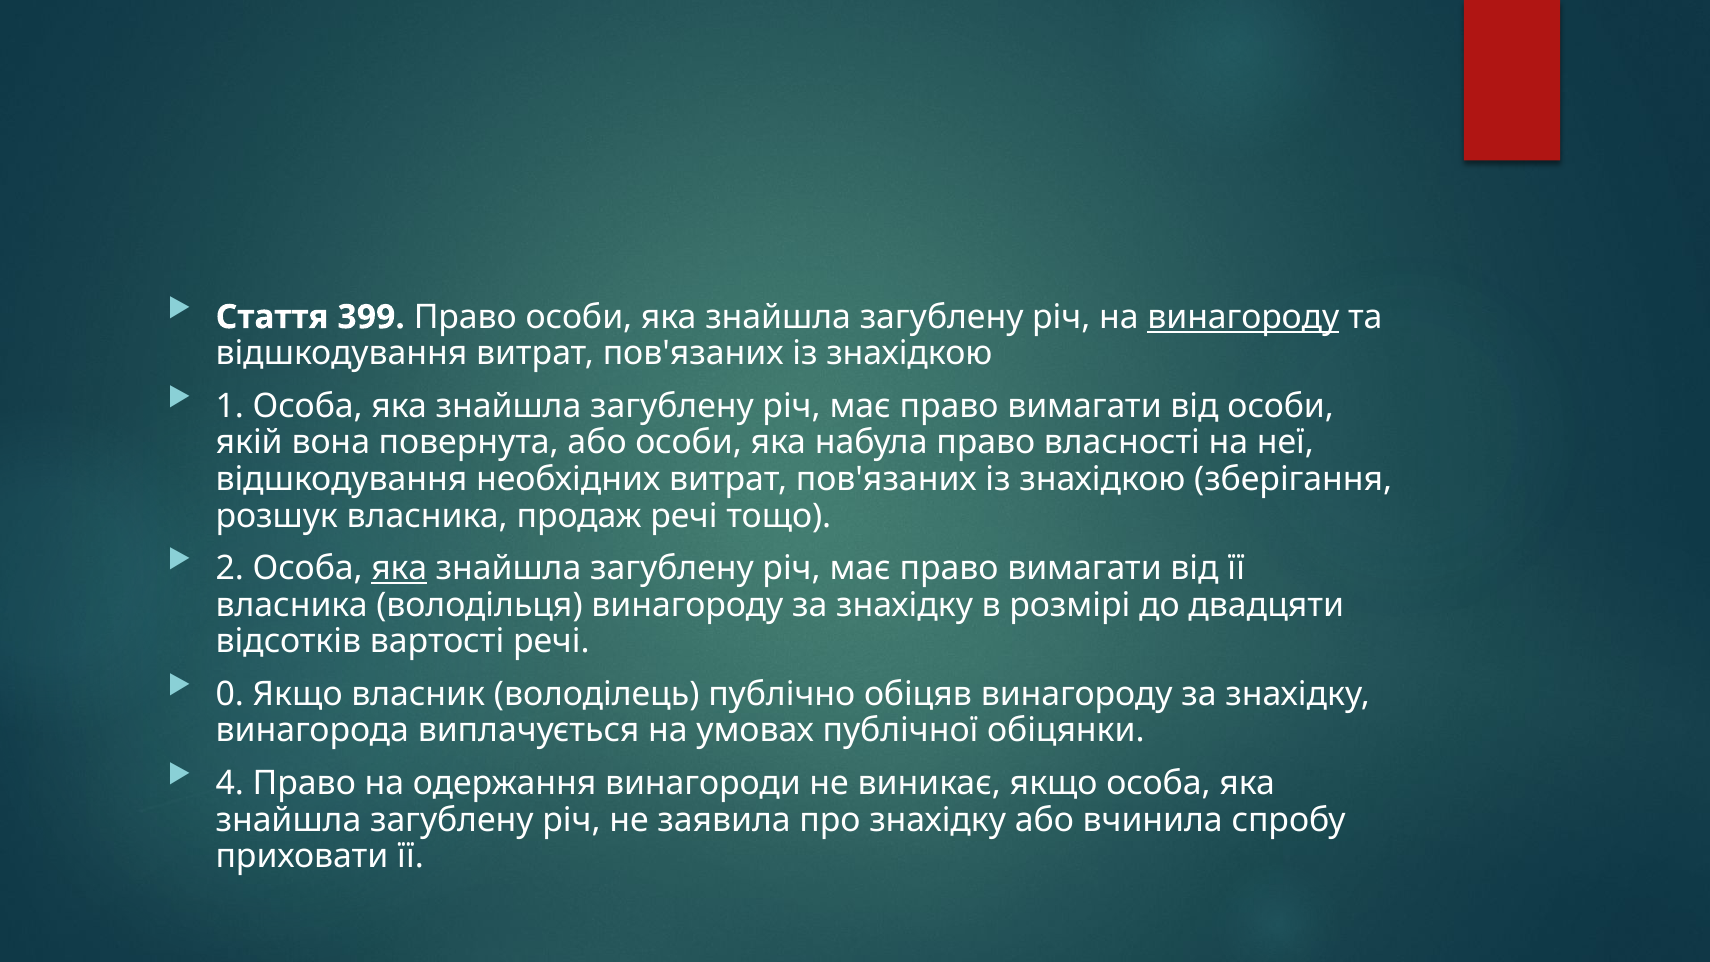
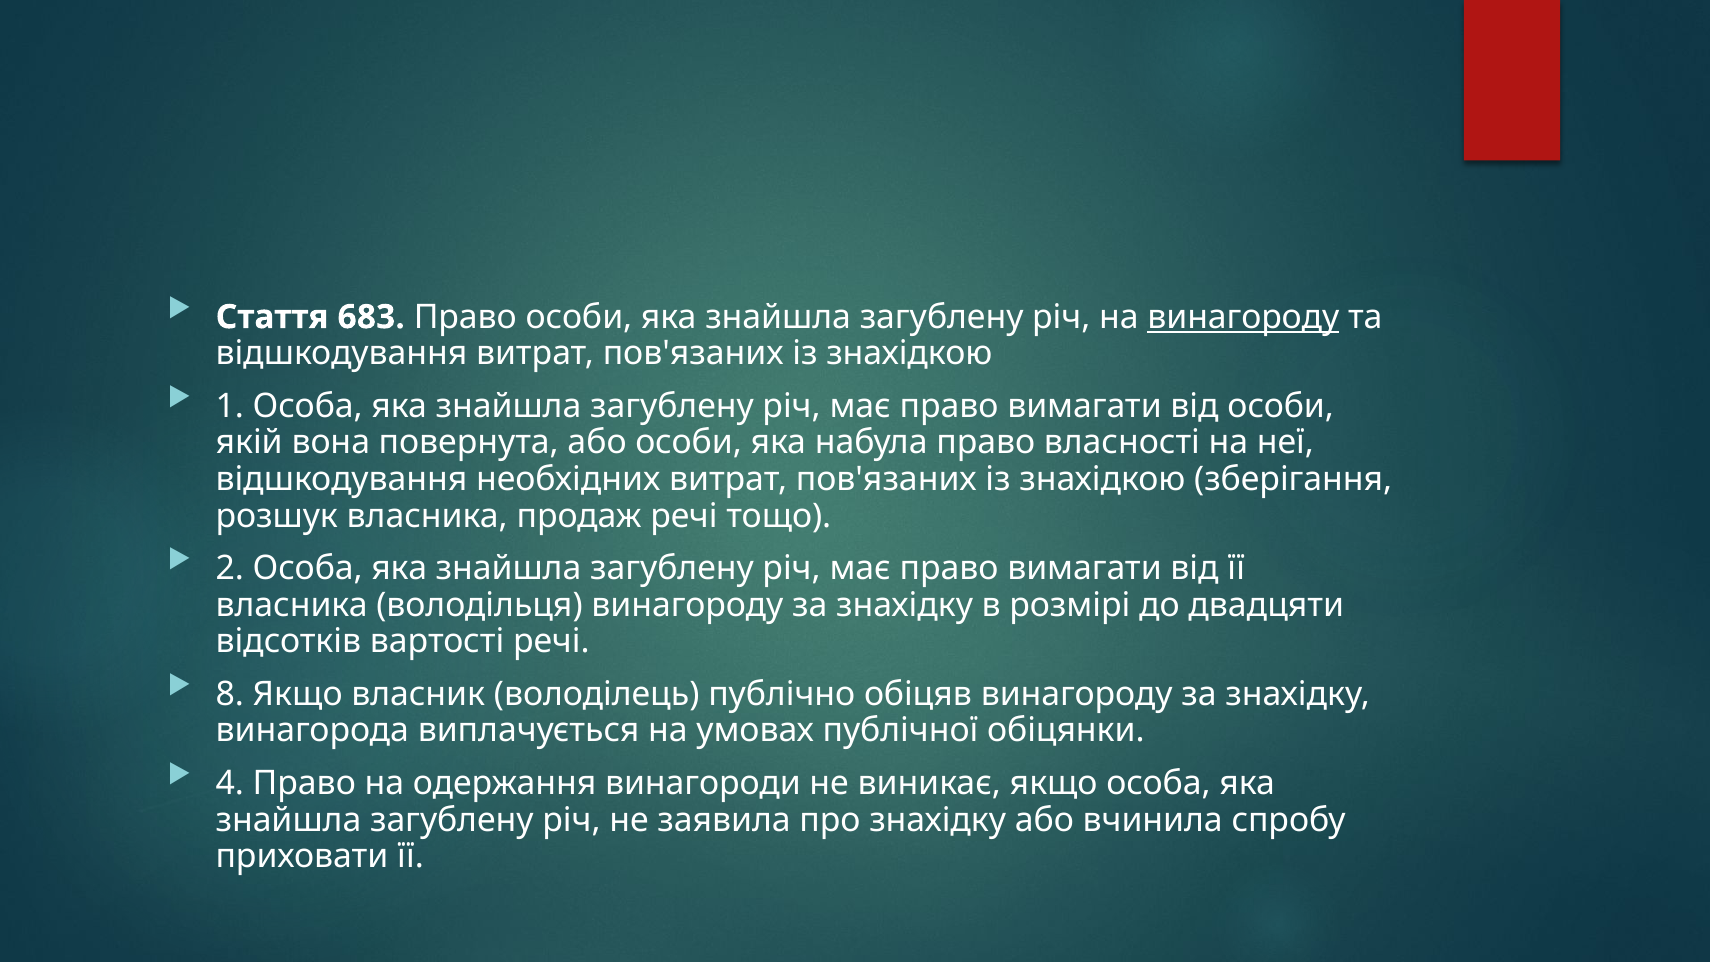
399: 399 -> 683
яка at (399, 568) underline: present -> none
0: 0 -> 8
